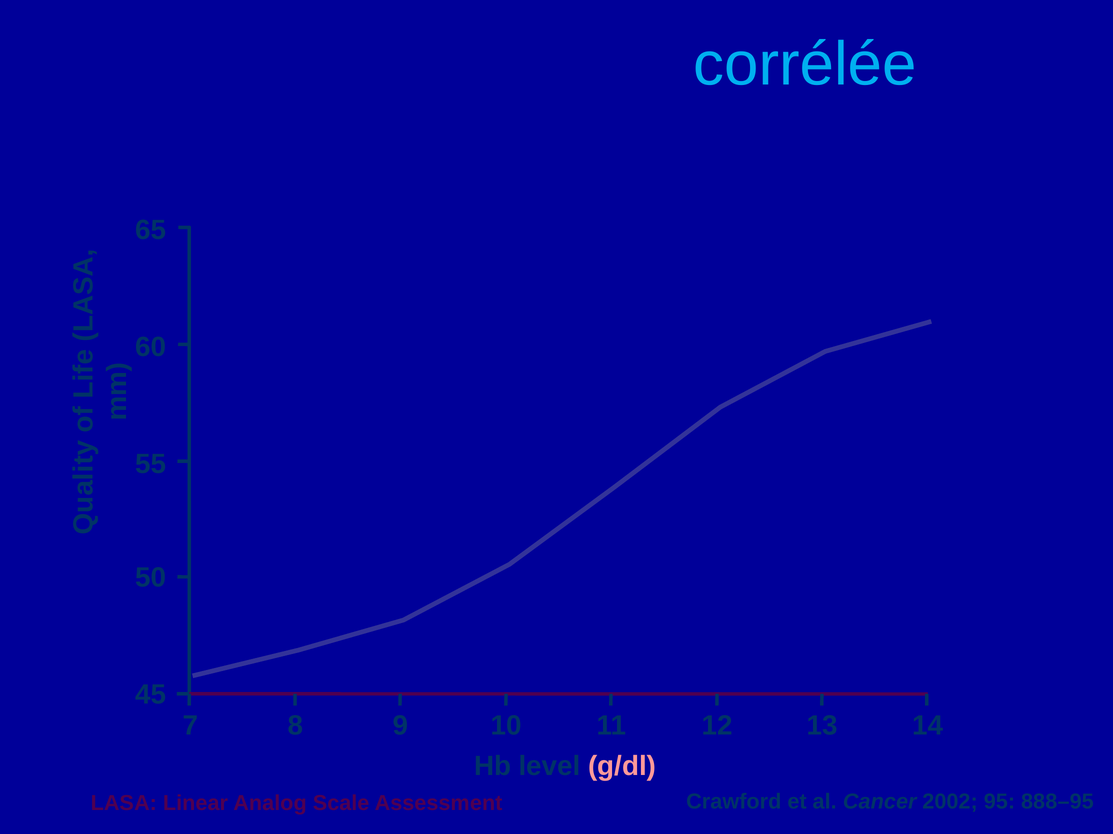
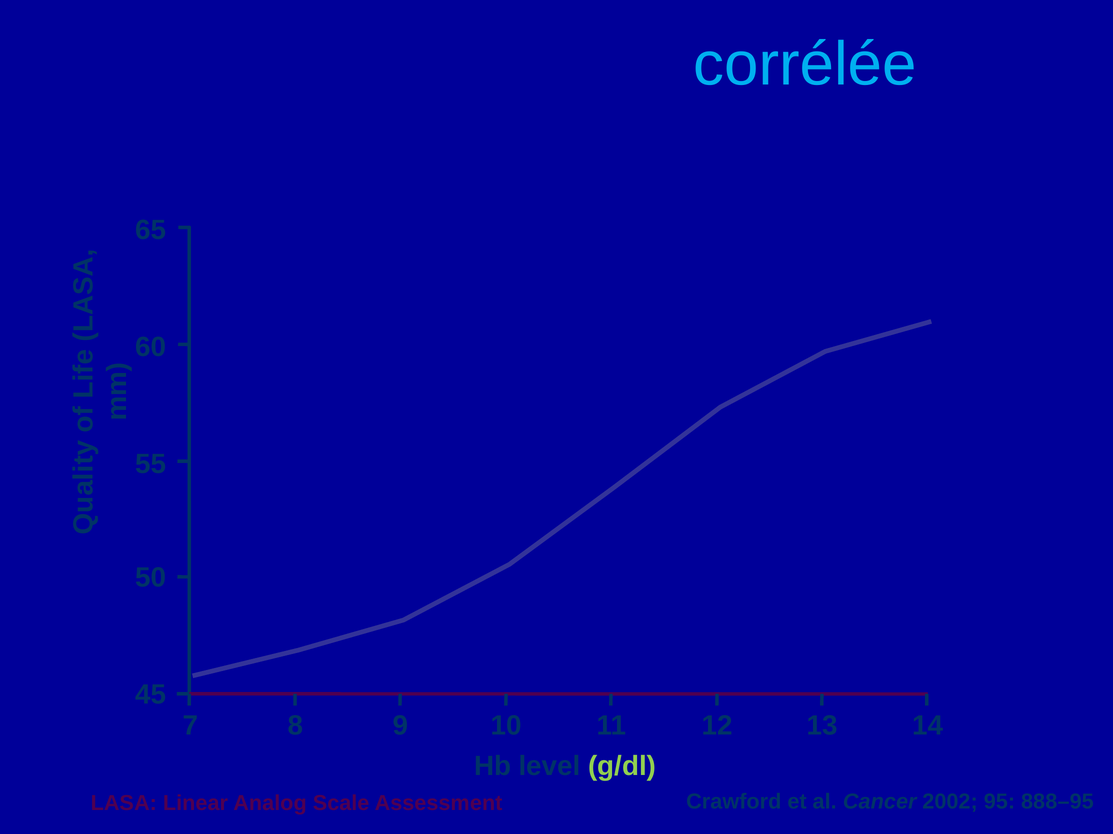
g/dl colour: pink -> light green
